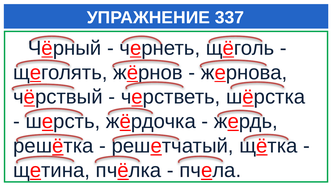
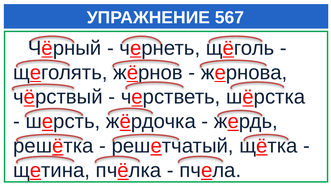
337: 337 -> 567
